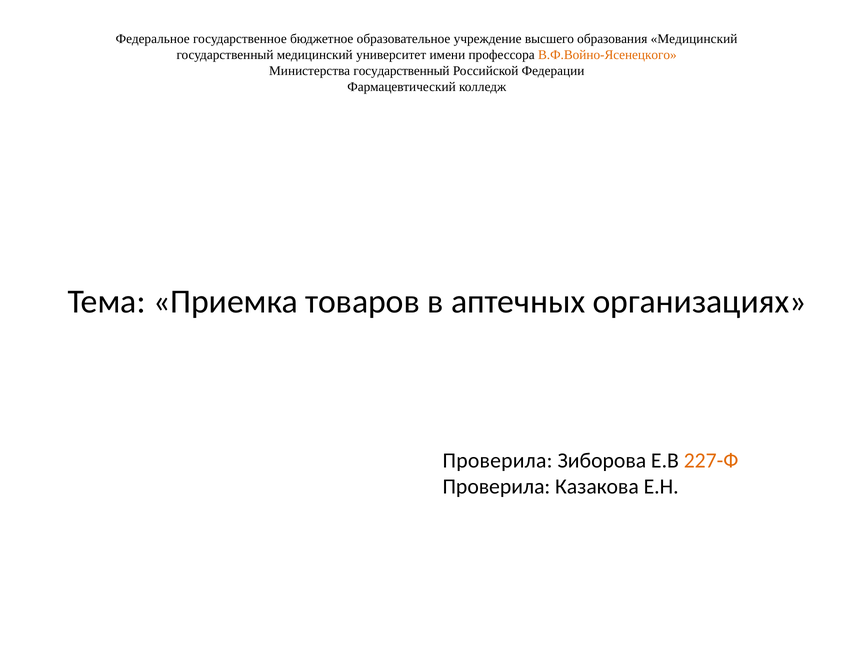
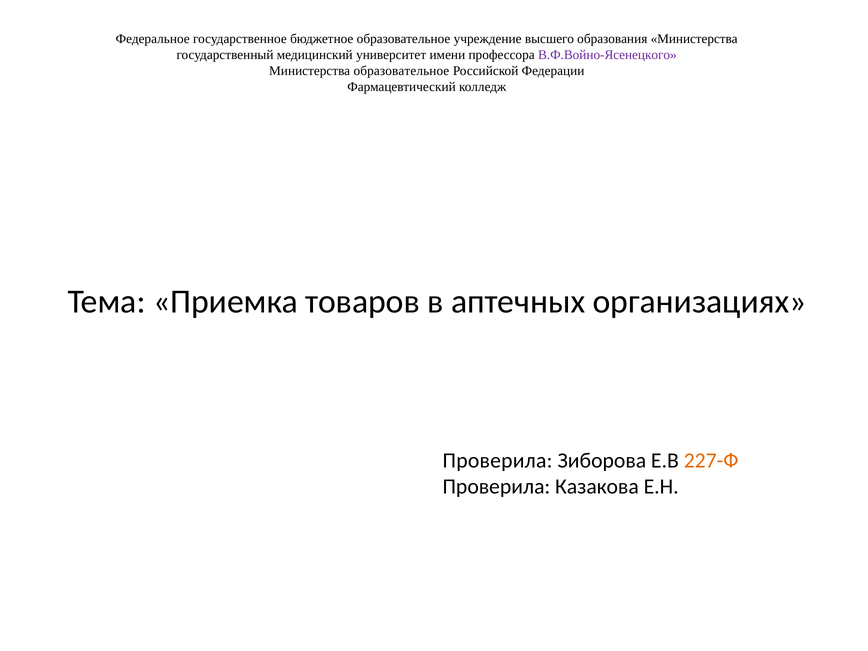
образования Медицинский: Медицинский -> Министерства
В.Ф.Войно-Ясенецкого colour: orange -> purple
Министерства государственный: государственный -> образовательное
